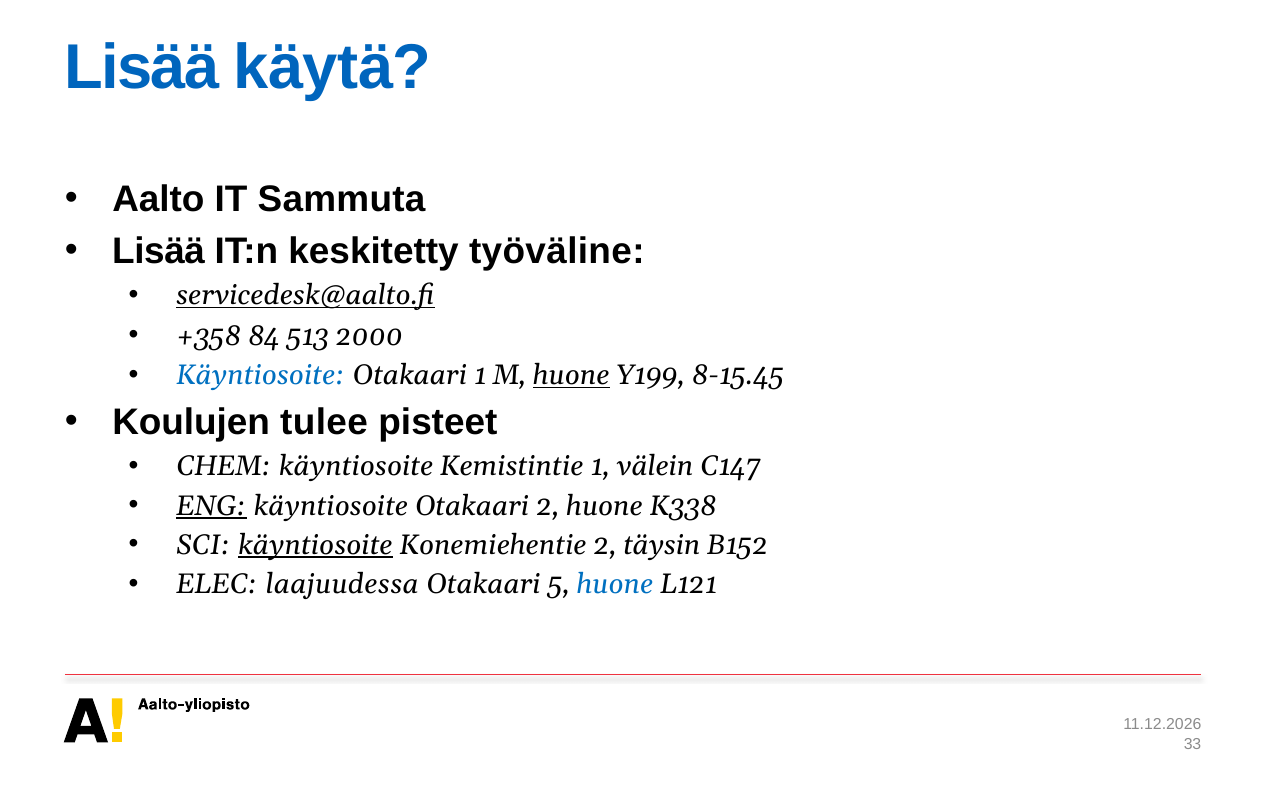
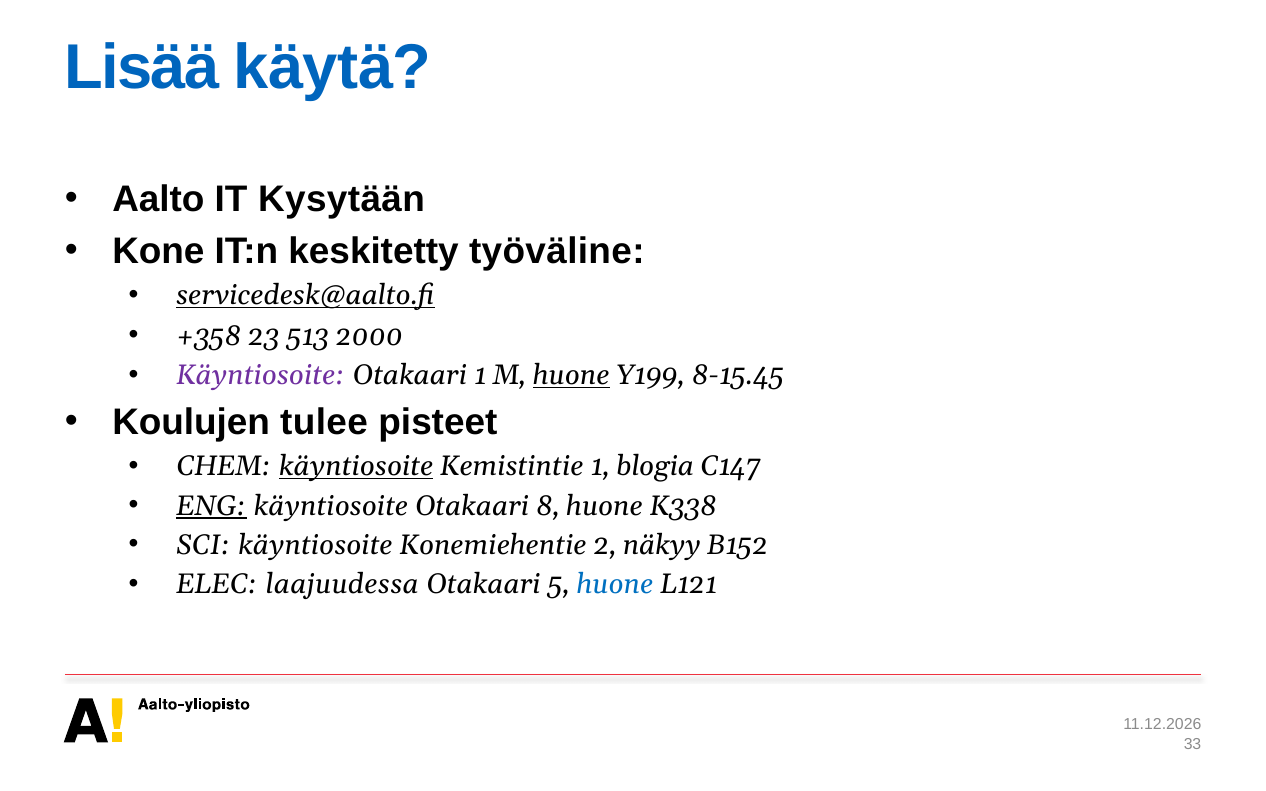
Sammuta: Sammuta -> Kysytään
Lisää at (159, 251): Lisää -> Kone
84: 84 -> 23
Käyntiosoite at (261, 376) colour: blue -> purple
käyntiosoite at (356, 467) underline: none -> present
välein: välein -> blogia
Otakaari 2: 2 -> 8
käyntiosoite at (315, 545) underline: present -> none
täysin: täysin -> näkyy
